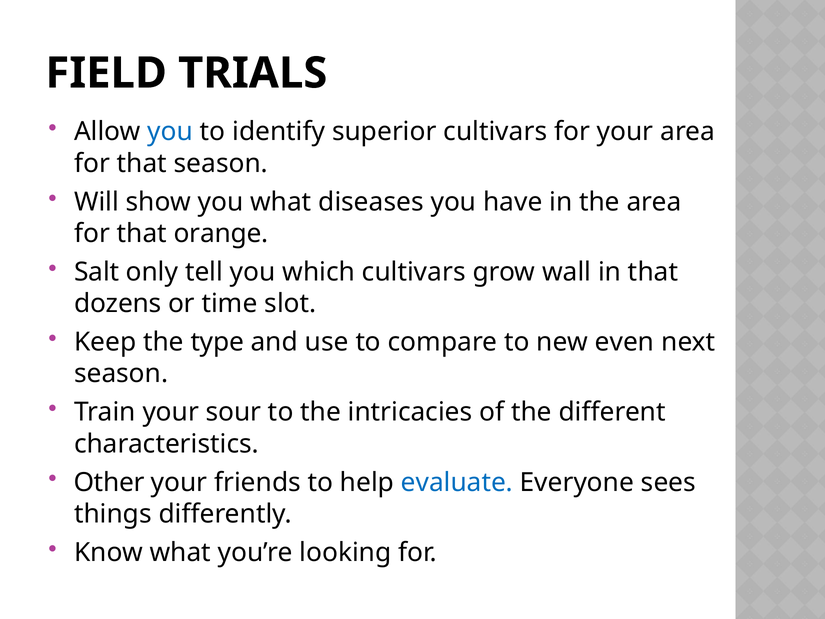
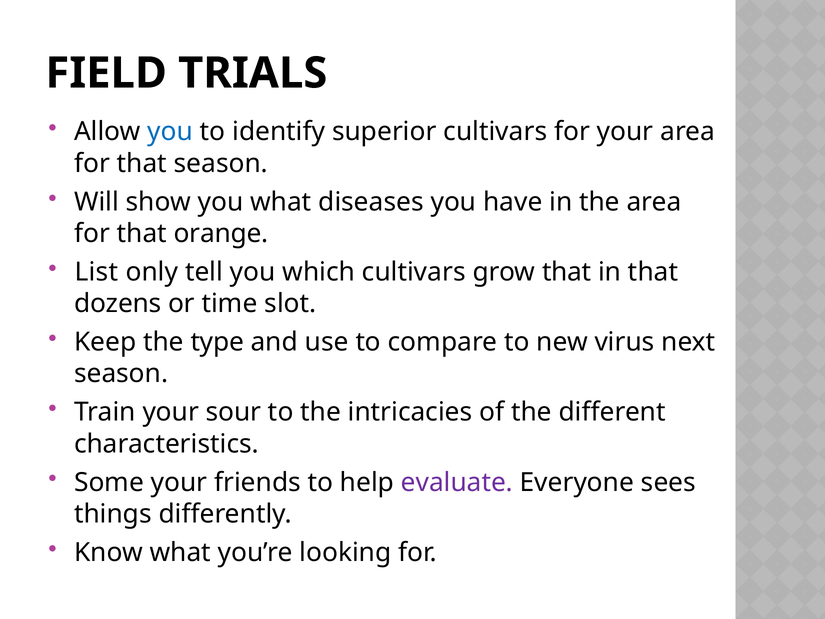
Salt: Salt -> List
grow wall: wall -> that
even: even -> virus
Other: Other -> Some
evaluate colour: blue -> purple
